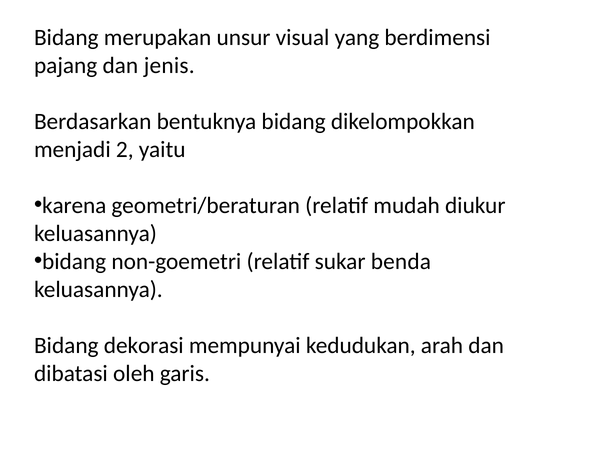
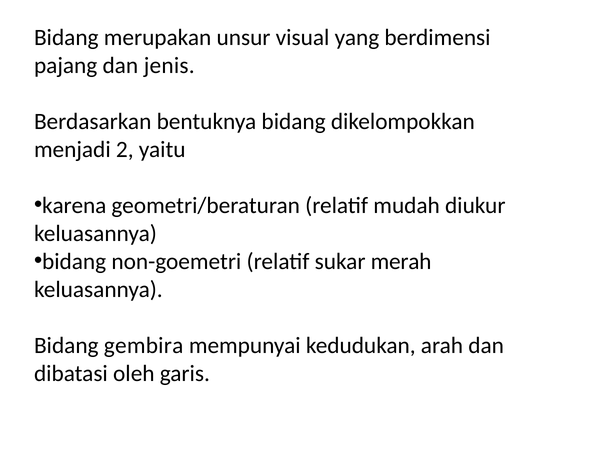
benda: benda -> merah
dekorasi: dekorasi -> gembira
